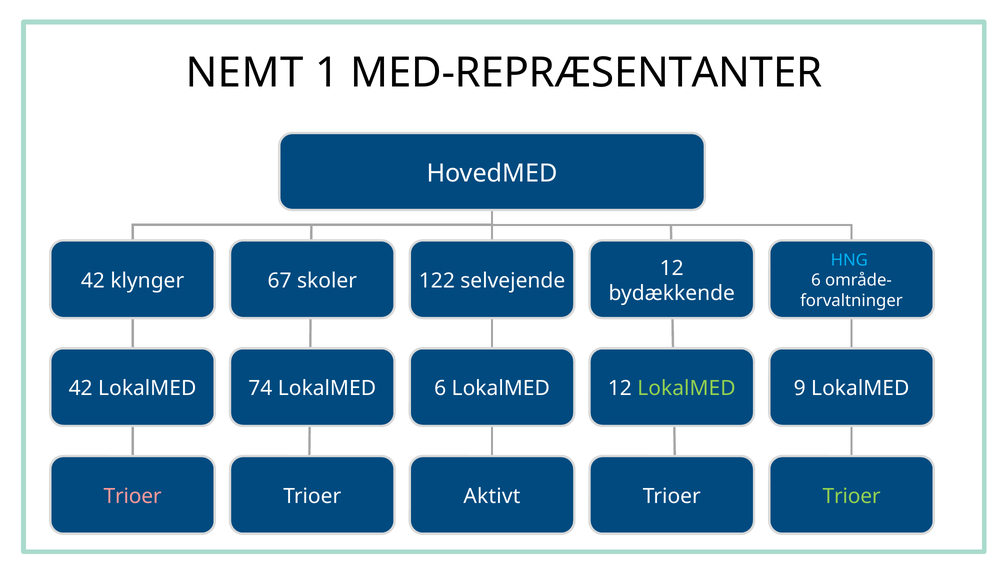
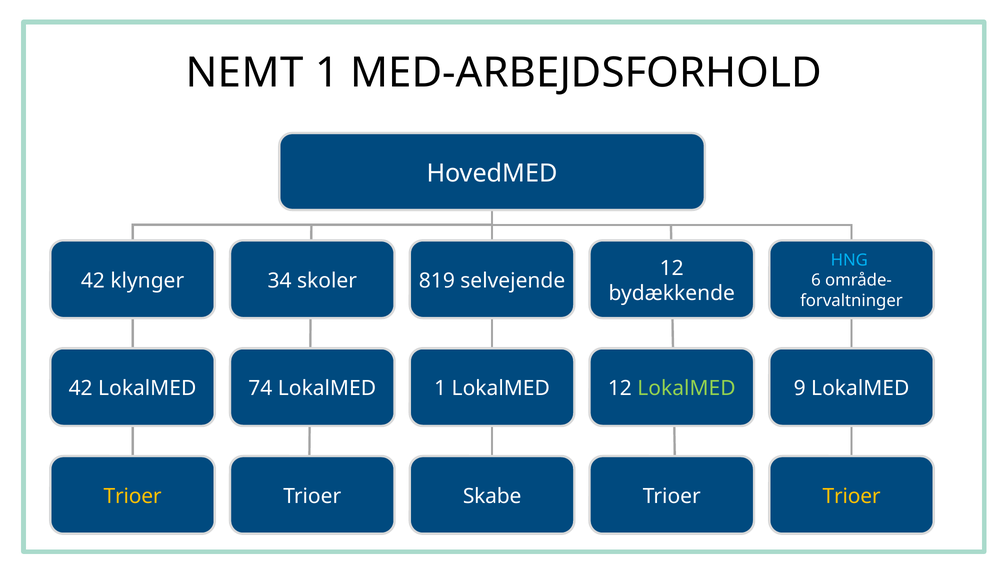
MED-REPRÆSENTANTER: MED-REPRÆSENTANTER -> MED-ARBEJDSFORHOLD
67: 67 -> 34
122: 122 -> 819
LokalMED 6: 6 -> 1
Trioer at (133, 497) colour: pink -> yellow
Aktivt: Aktivt -> Skabe
Trioer at (852, 497) colour: light green -> yellow
